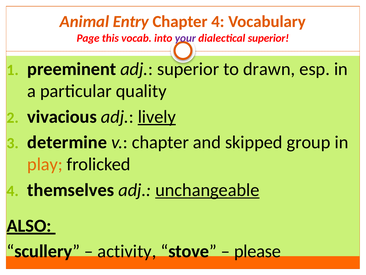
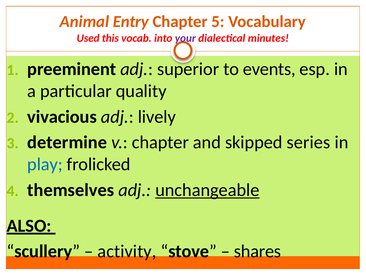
Chapter 4: 4 -> 5
Page: Page -> Used
dialectical superior: superior -> minutes
drawn: drawn -> events
lively underline: present -> none
group: group -> series
play colour: orange -> blue
please: please -> shares
